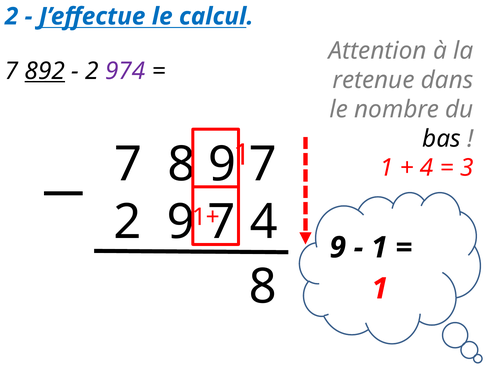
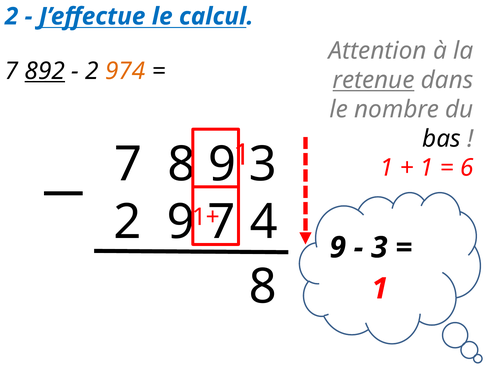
974 colour: purple -> orange
retenue underline: none -> present
7 at (263, 164): 7 -> 3
4 at (427, 168): 4 -> 1
3: 3 -> 6
1 at (379, 248): 1 -> 3
